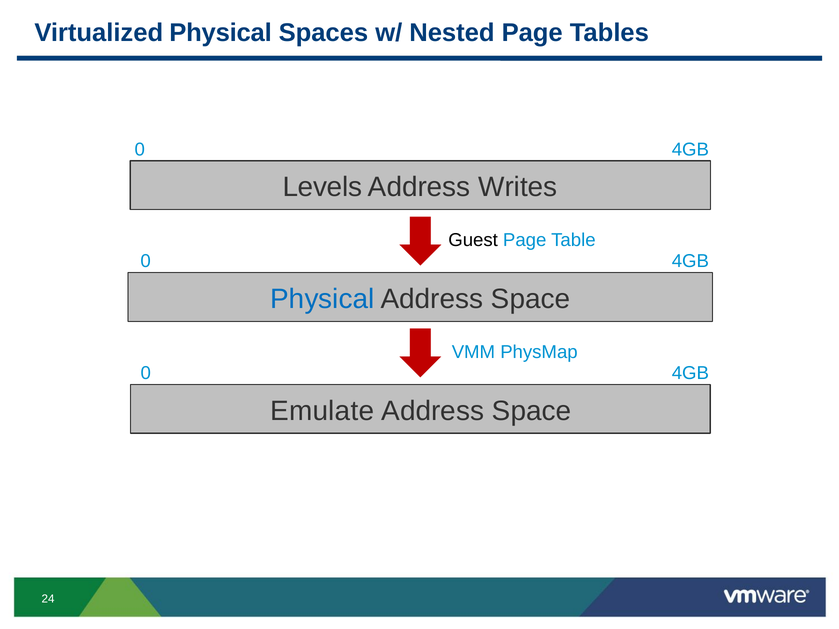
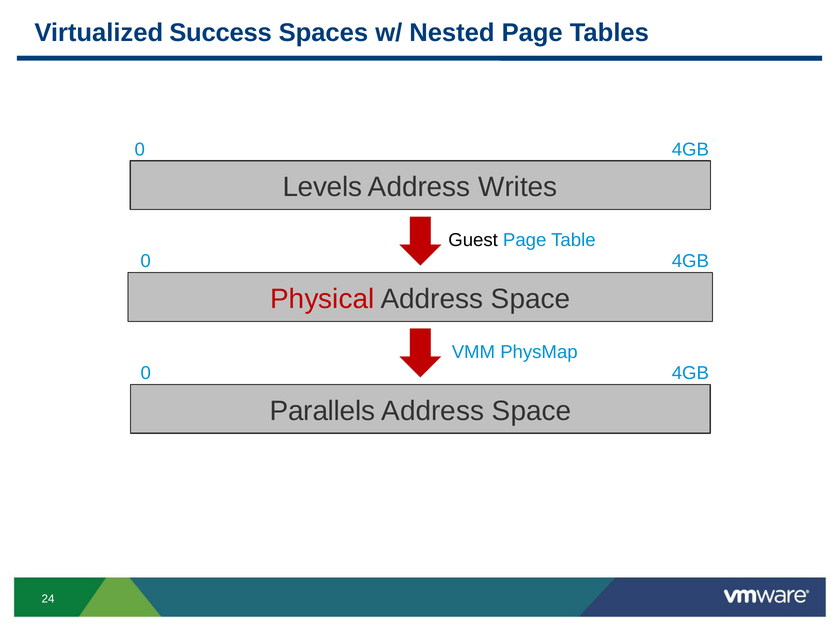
Virtualized Physical: Physical -> Success
Physical at (322, 299) colour: blue -> red
Emulate: Emulate -> Parallels
